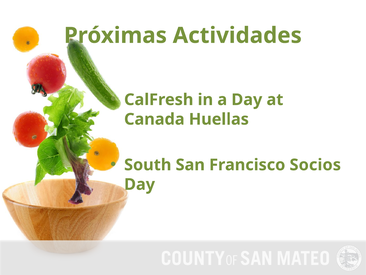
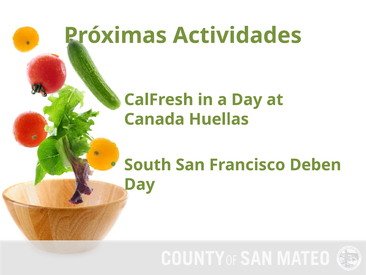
Socios: Socios -> Deben
